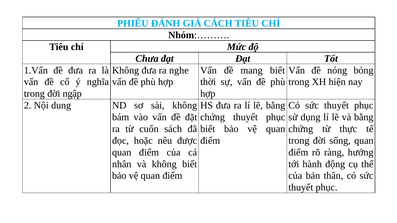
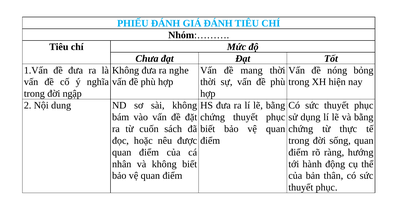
GIÁ CÁCH: CÁCH -> ĐÁNH
mang biết: biết -> thời
